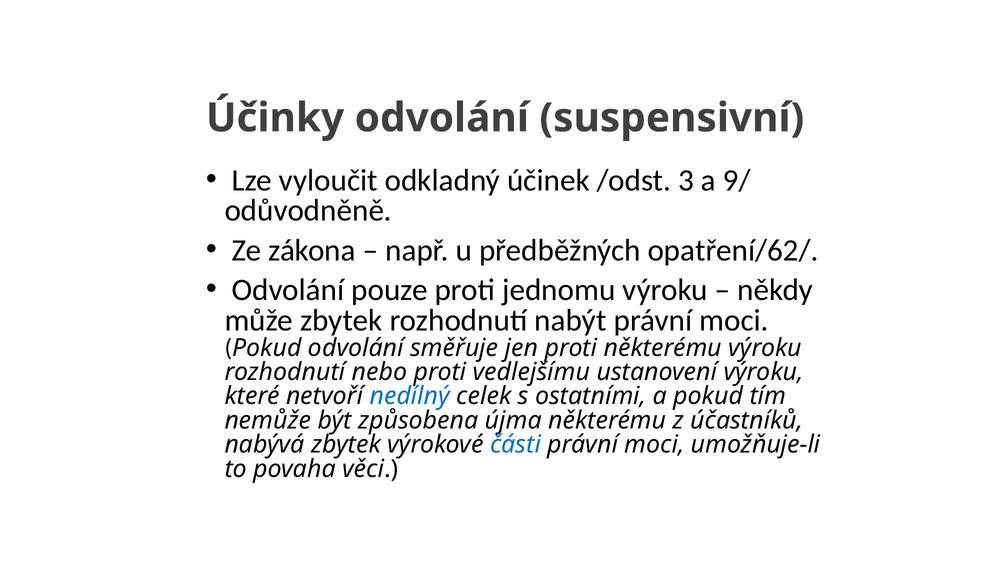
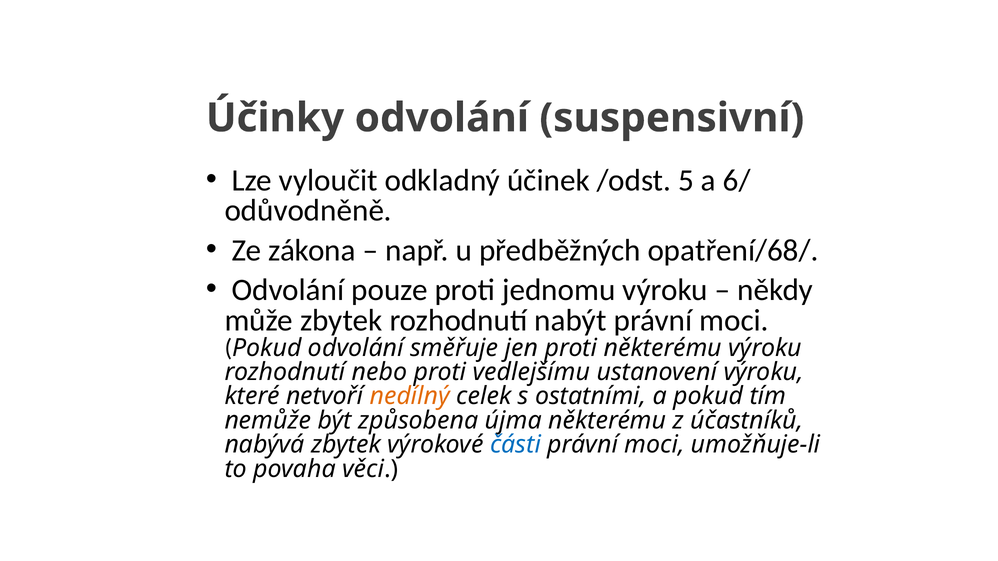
3: 3 -> 5
9/: 9/ -> 6/
opatření/62/: opatření/62/ -> opatření/68/
nedílný colour: blue -> orange
